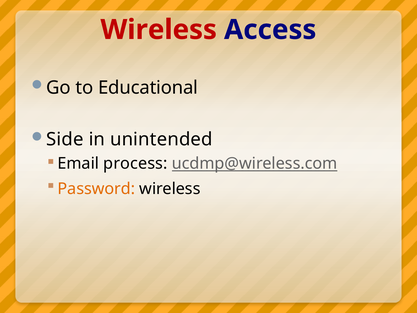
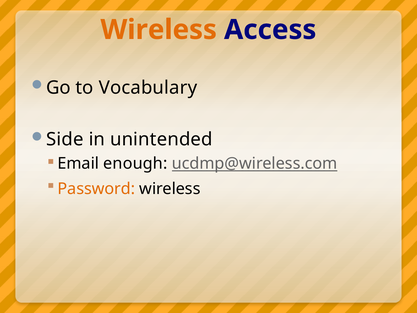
Wireless at (159, 30) colour: red -> orange
Educational: Educational -> Vocabulary
process: process -> enough
